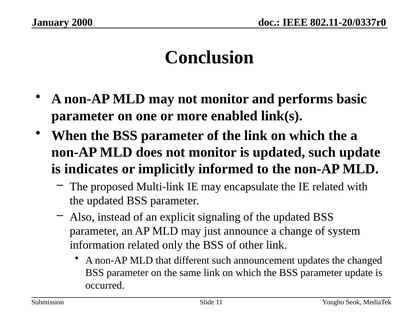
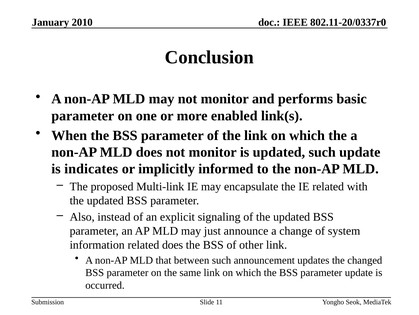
2000: 2000 -> 2010
related only: only -> does
different: different -> between
